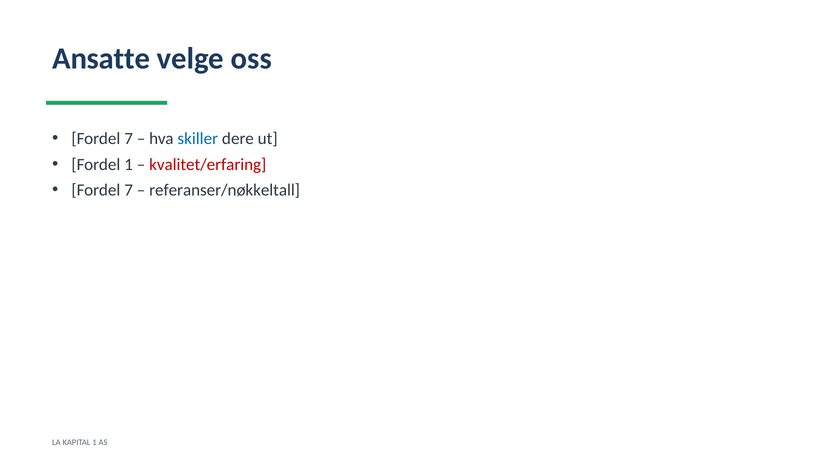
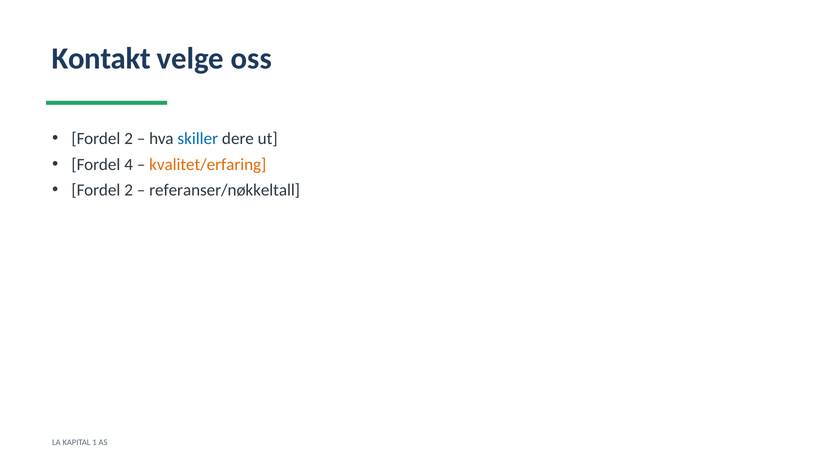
Ansatte: Ansatte -> Kontakt
7 at (129, 139): 7 -> 2
Fordel 1: 1 -> 4
kvalitet/erfaring colour: red -> orange
7 at (129, 190): 7 -> 2
